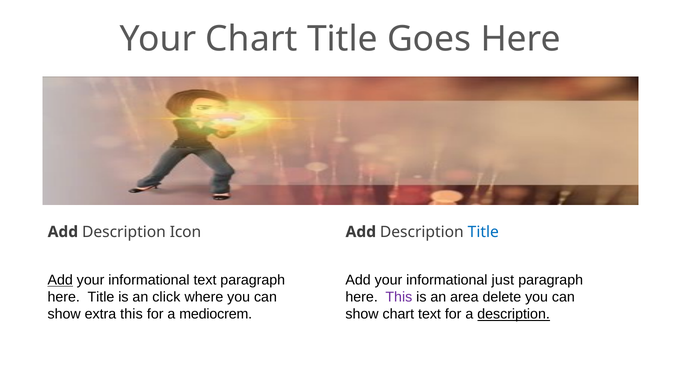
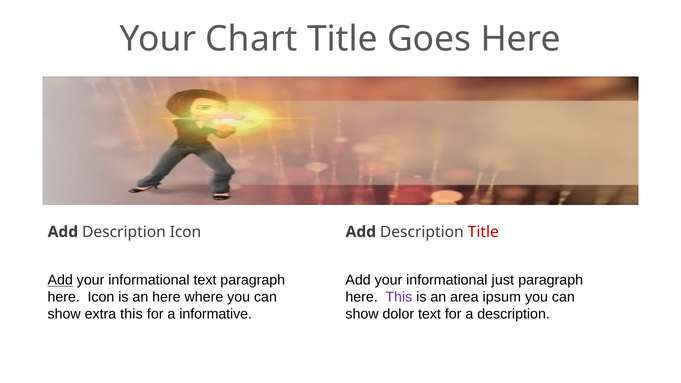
Title at (483, 232) colour: blue -> red
here Title: Title -> Icon
an click: click -> here
delete: delete -> ipsum
mediocrem: mediocrem -> informative
show chart: chart -> dolor
description at (514, 314) underline: present -> none
